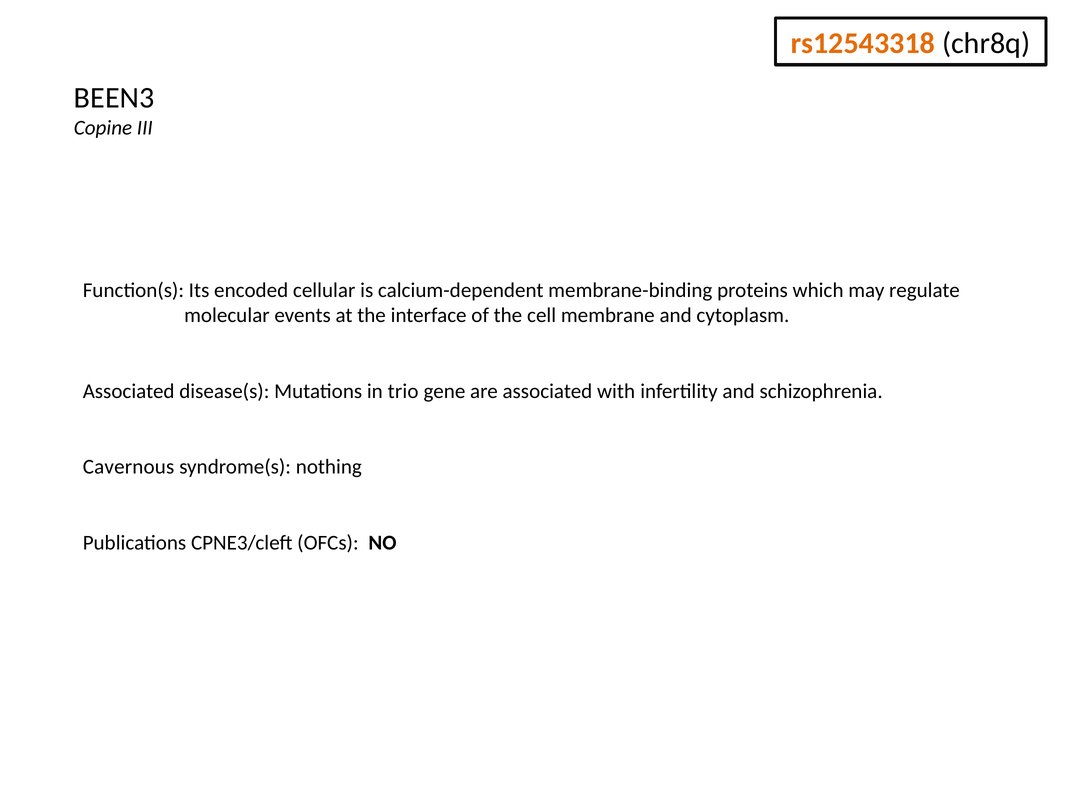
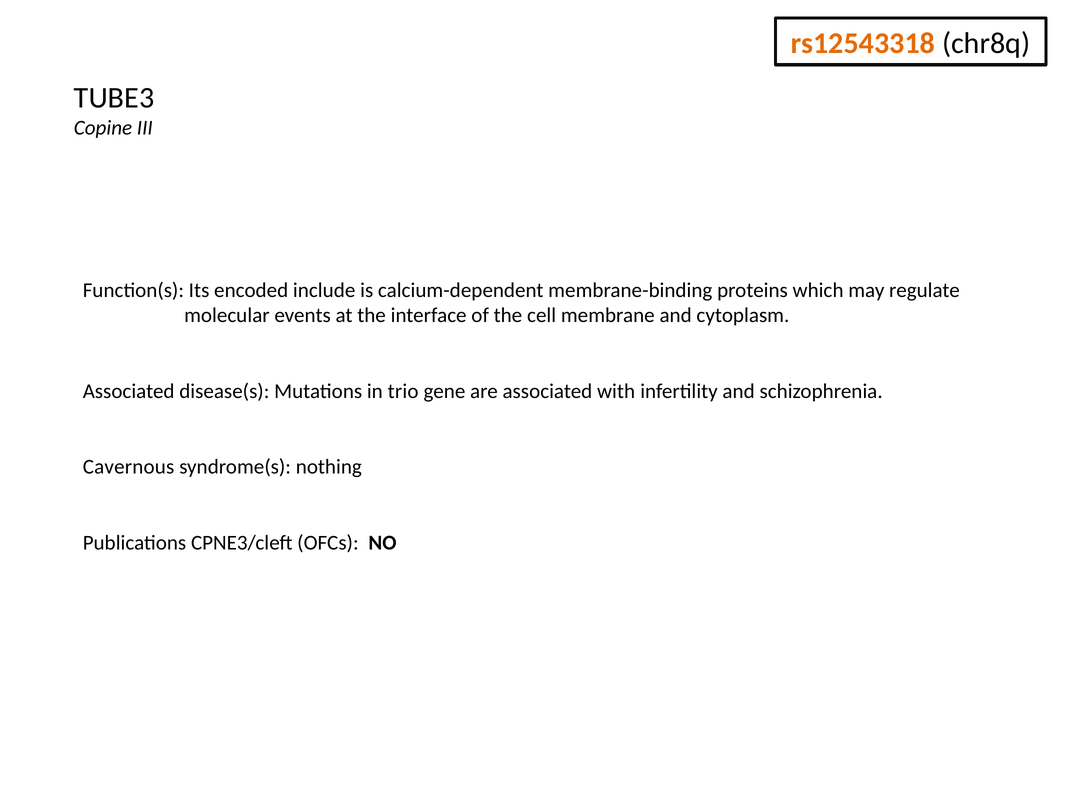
BEEN3: BEEN3 -> TUBE3
cellular: cellular -> include
